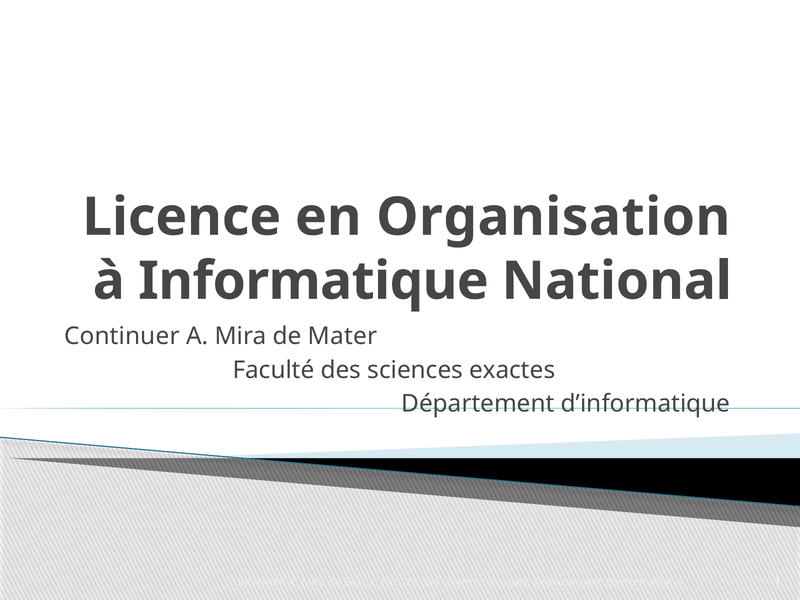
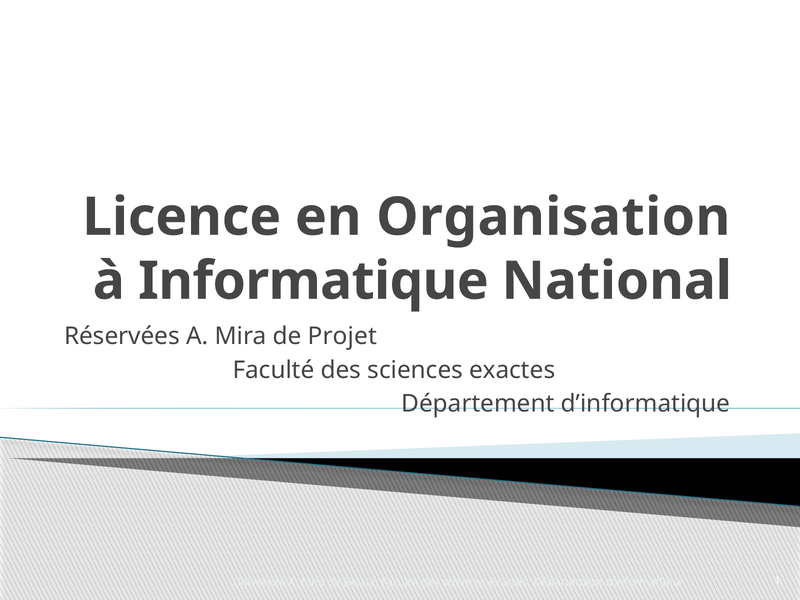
Continuer: Continuer -> Réservées
Mater: Mater -> Projet
